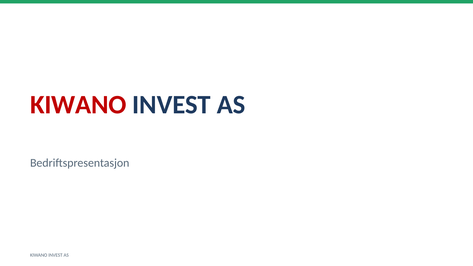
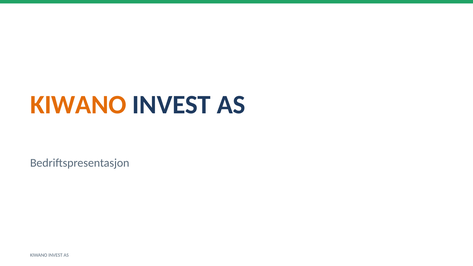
KIWANO at (78, 105) colour: red -> orange
